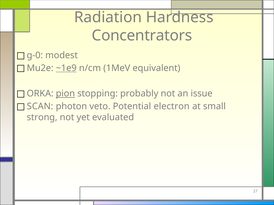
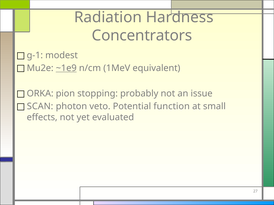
g-0: g-0 -> g-1
pion underline: present -> none
electron: electron -> function
strong: strong -> effects
